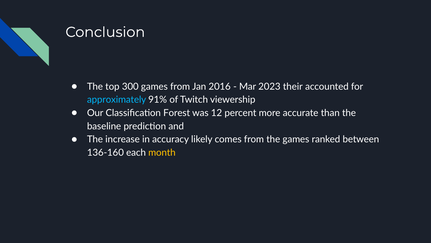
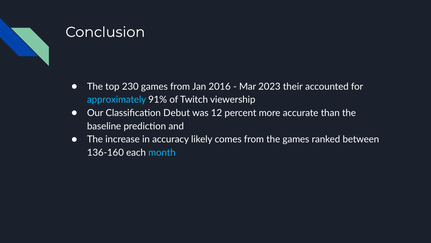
300: 300 -> 230
Forest: Forest -> Debut
month colour: yellow -> light blue
